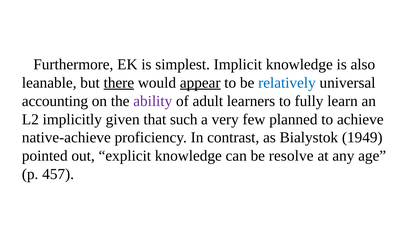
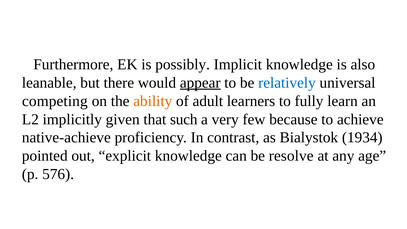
simplest: simplest -> possibly
there underline: present -> none
accounting: accounting -> competing
ability colour: purple -> orange
planned: planned -> because
1949: 1949 -> 1934
457: 457 -> 576
